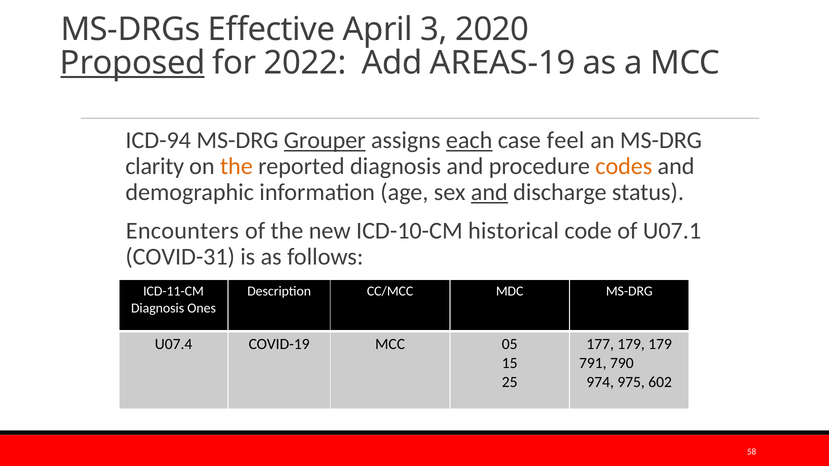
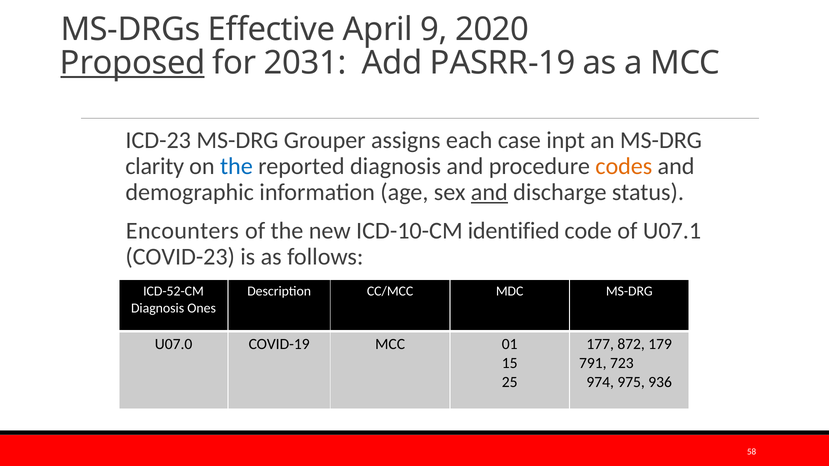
3: 3 -> 9
2022: 2022 -> 2031
AREAS-19: AREAS-19 -> PASRR-19
ICD-94: ICD-94 -> ICD-23
Grouper underline: present -> none
each underline: present -> none
feel: feel -> inpt
the at (236, 166) colour: orange -> blue
historical: historical -> identified
COVID-31: COVID-31 -> COVID-23
ICD-11-CM: ICD-11-CM -> ICD-52-CM
U07.4: U07.4 -> U07.0
05: 05 -> 01
177 179: 179 -> 872
790: 790 -> 723
602: 602 -> 936
